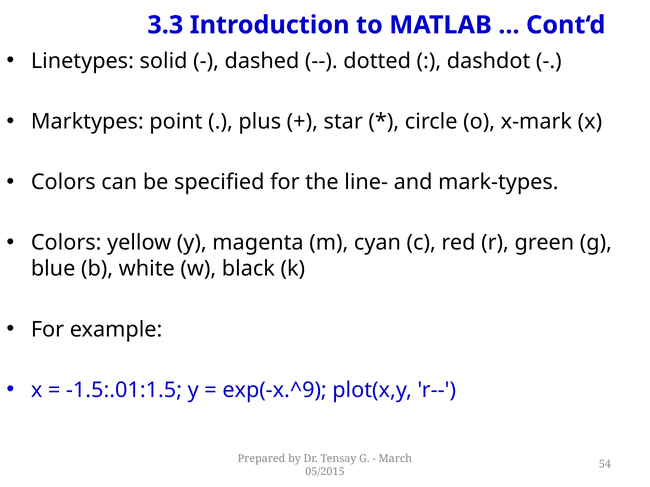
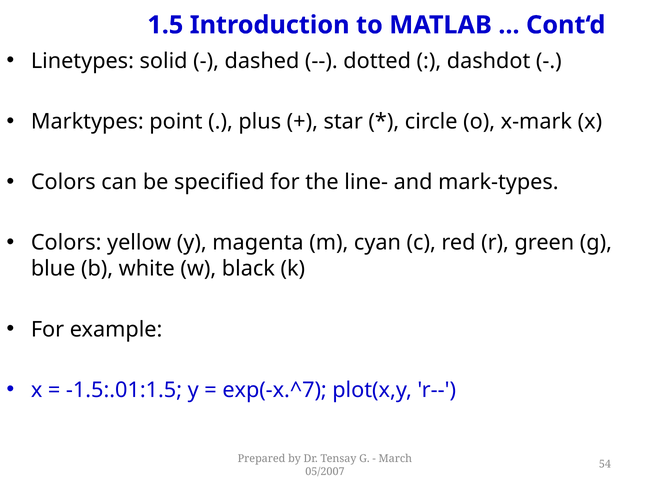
3.3: 3.3 -> 1.5
exp(-x.^9: exp(-x.^9 -> exp(-x.^7
05/2015: 05/2015 -> 05/2007
